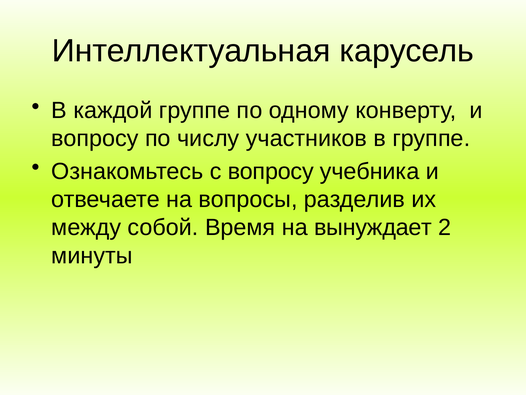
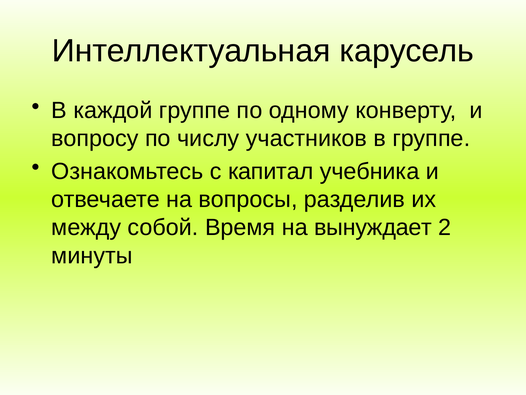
с вопросу: вопросу -> капитал
